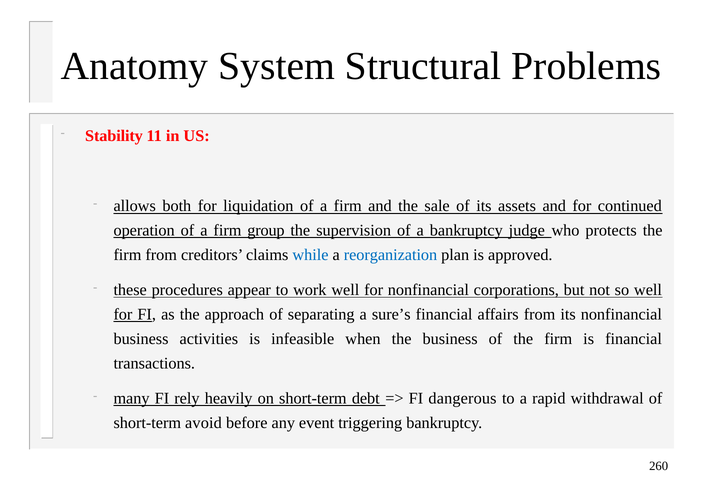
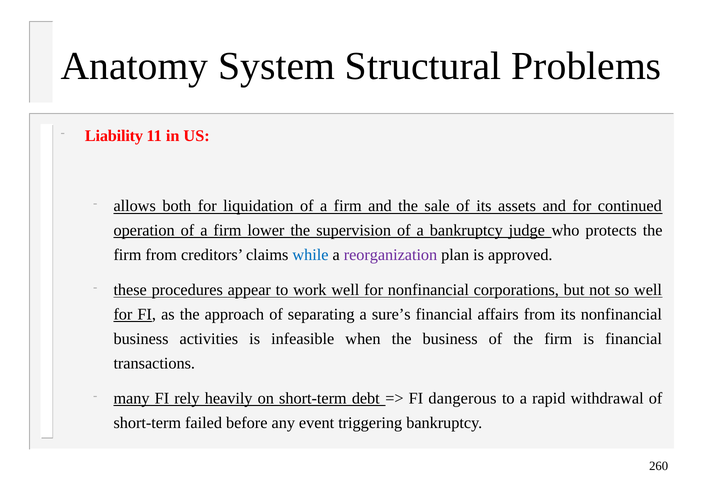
Stability: Stability -> Liability
group: group -> lower
reorganization colour: blue -> purple
avoid: avoid -> failed
